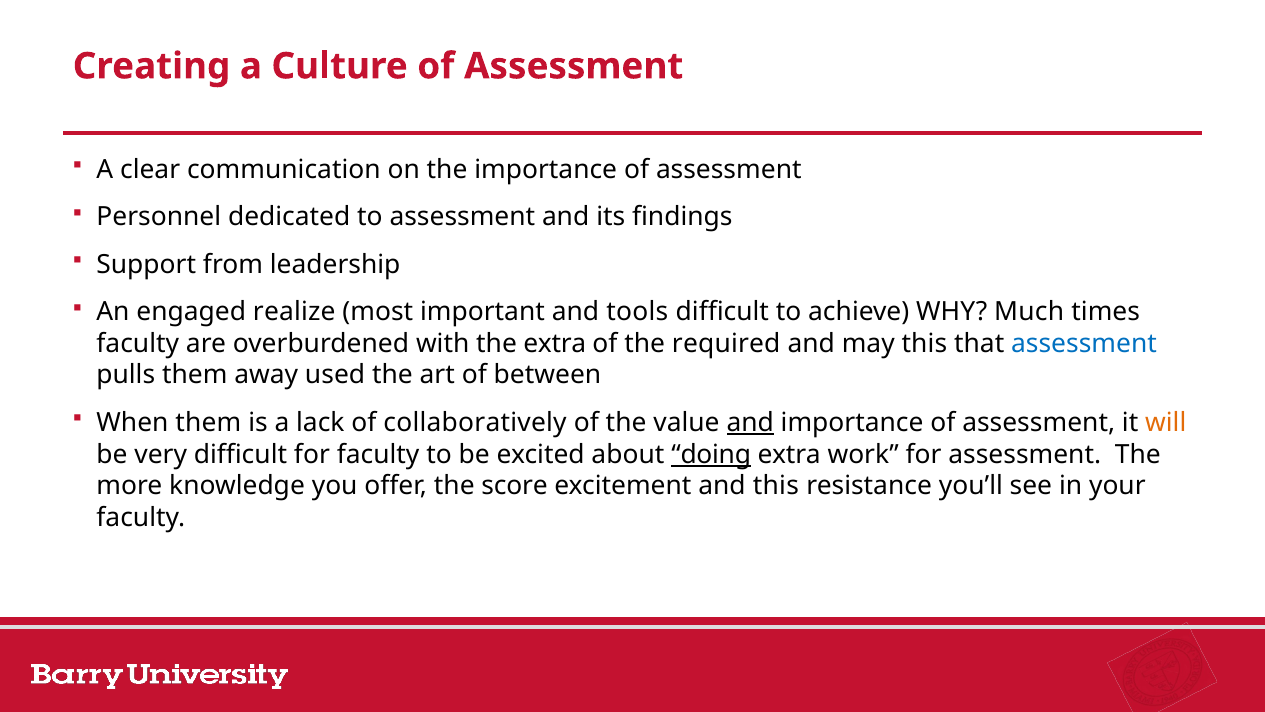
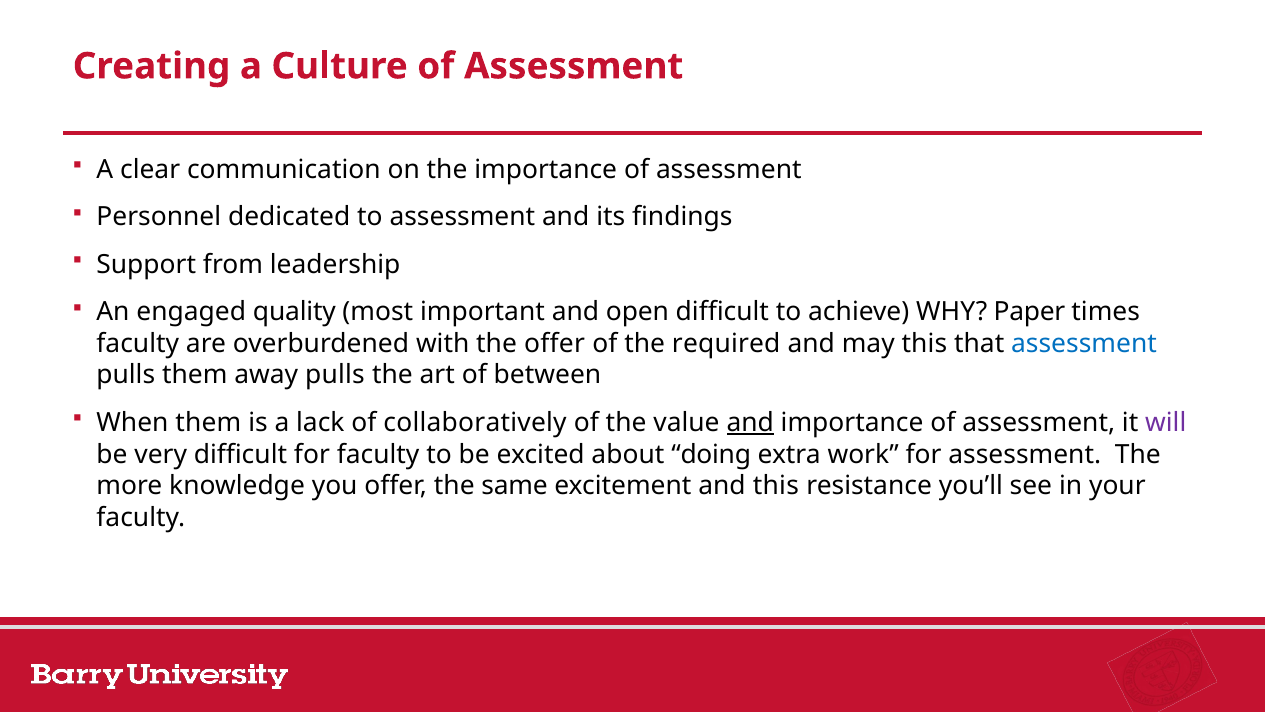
realize: realize -> quality
tools: tools -> open
Much: Much -> Paper
the extra: extra -> offer
away used: used -> pulls
will colour: orange -> purple
doing underline: present -> none
score: score -> same
